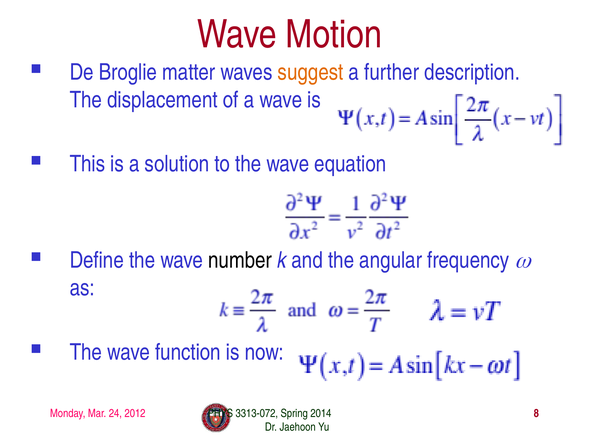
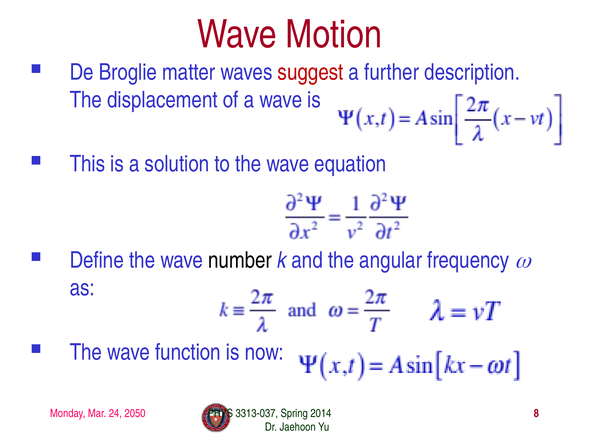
suggest colour: orange -> red
2012: 2012 -> 2050
3313-072: 3313-072 -> 3313-037
